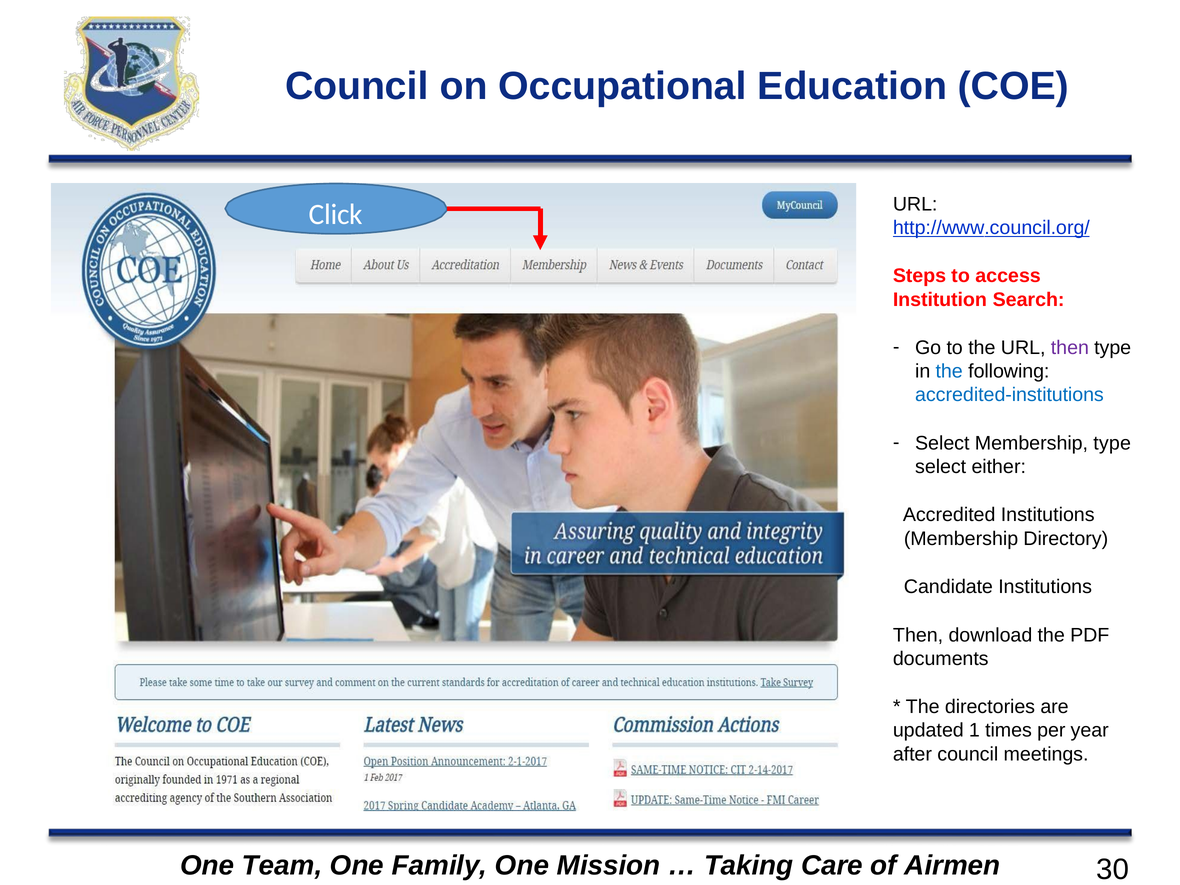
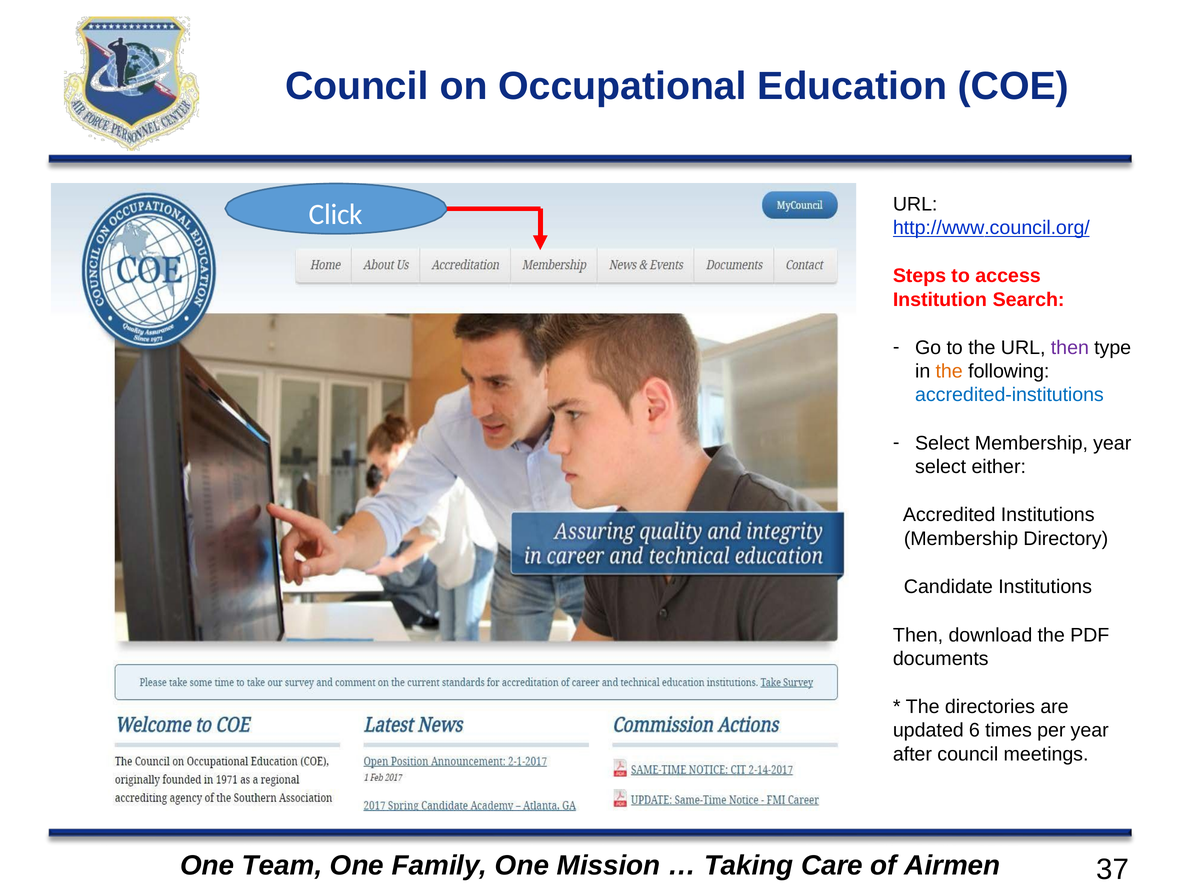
the at (949, 371) colour: blue -> orange
Membership type: type -> year
1: 1 -> 6
30: 30 -> 37
